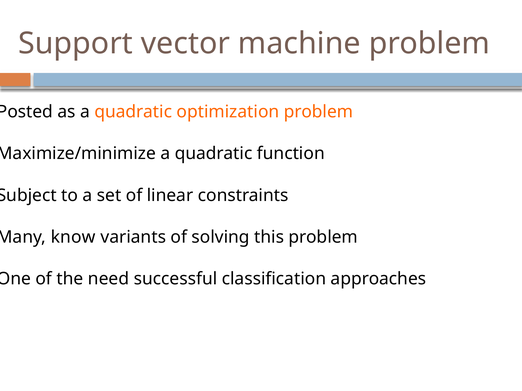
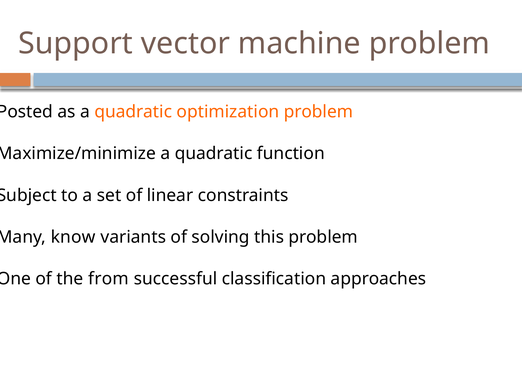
need: need -> from
